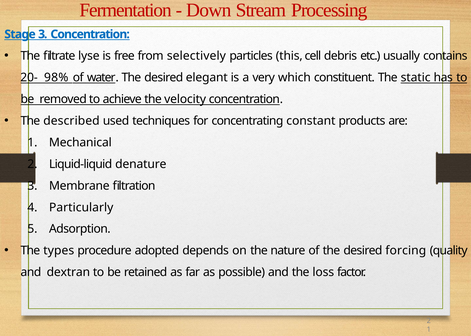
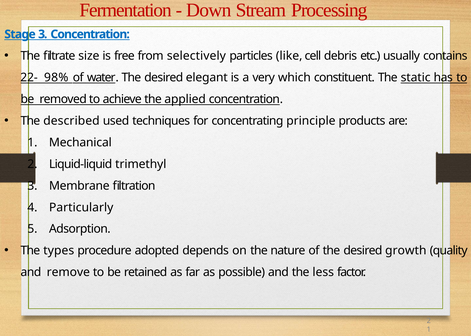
lyse: lyse -> size
this: this -> like
20-: 20- -> 22-
velocity: velocity -> applied
constant: constant -> principle
denature: denature -> trimethyl
forcing: forcing -> growth
dextran: dextran -> remove
loss: loss -> less
